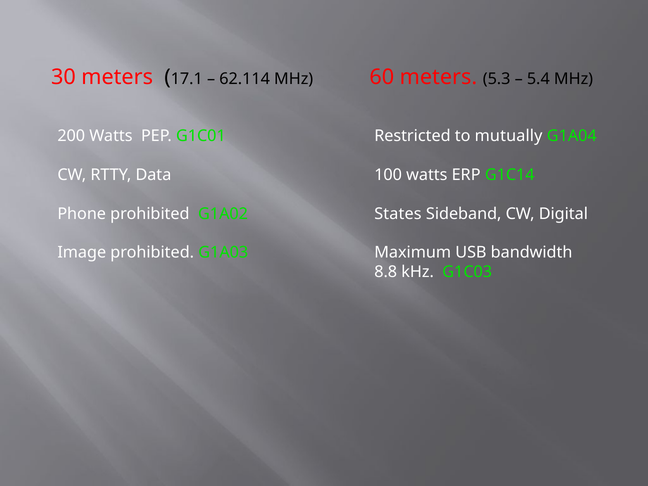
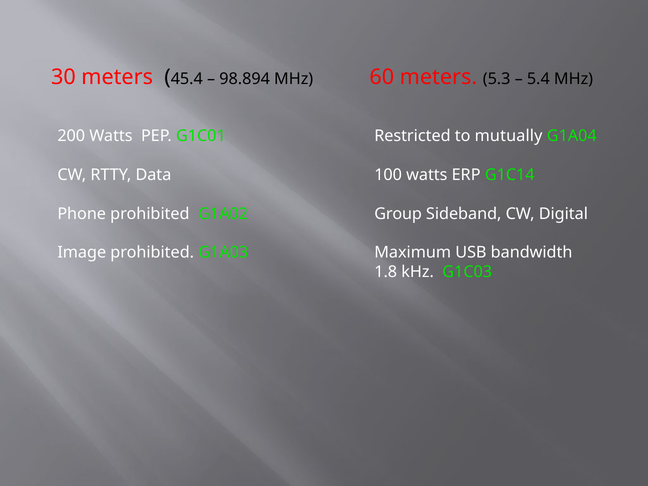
17.1: 17.1 -> 45.4
62.114: 62.114 -> 98.894
States: States -> Group
8.8: 8.8 -> 1.8
